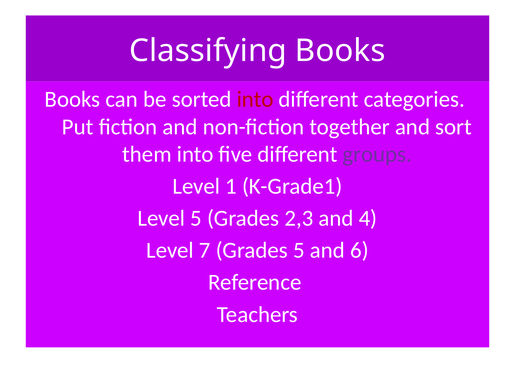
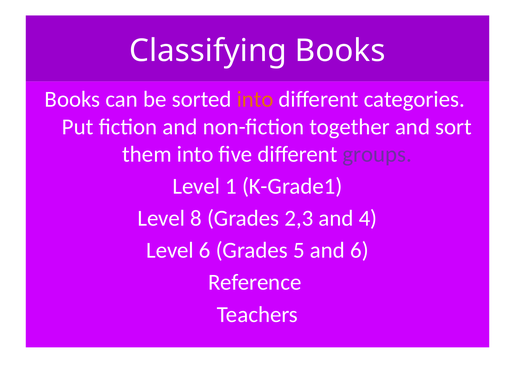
into at (255, 99) colour: red -> orange
Level 5: 5 -> 8
Level 7: 7 -> 6
